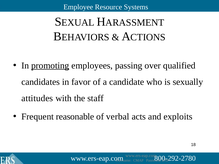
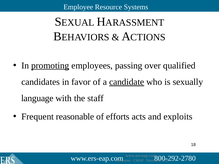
candidate underline: none -> present
attitudes: attitudes -> language
verbal: verbal -> efforts
